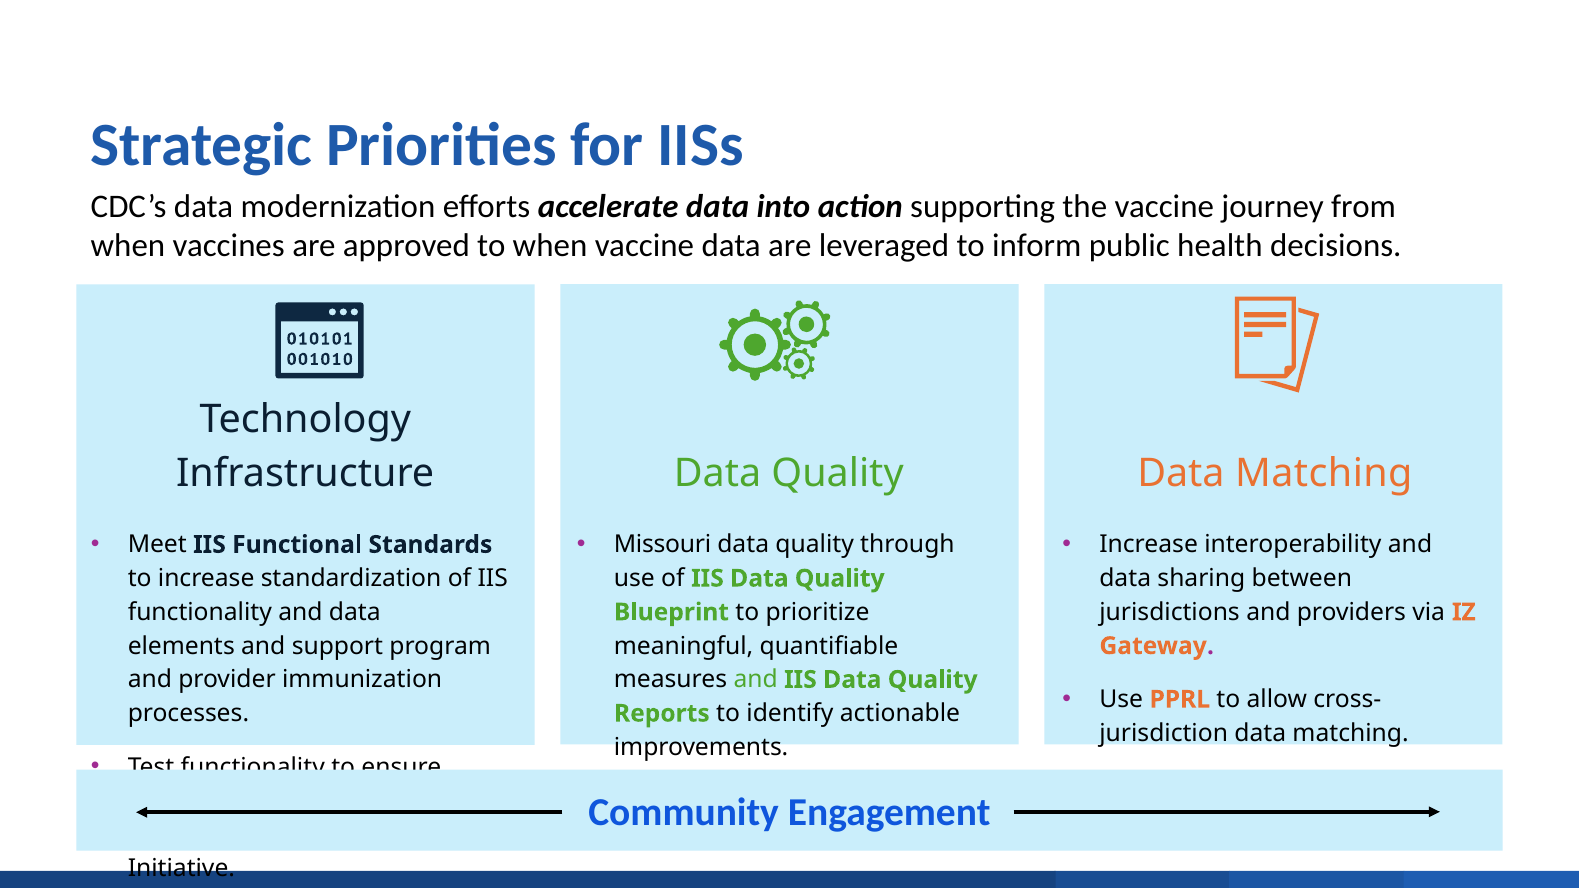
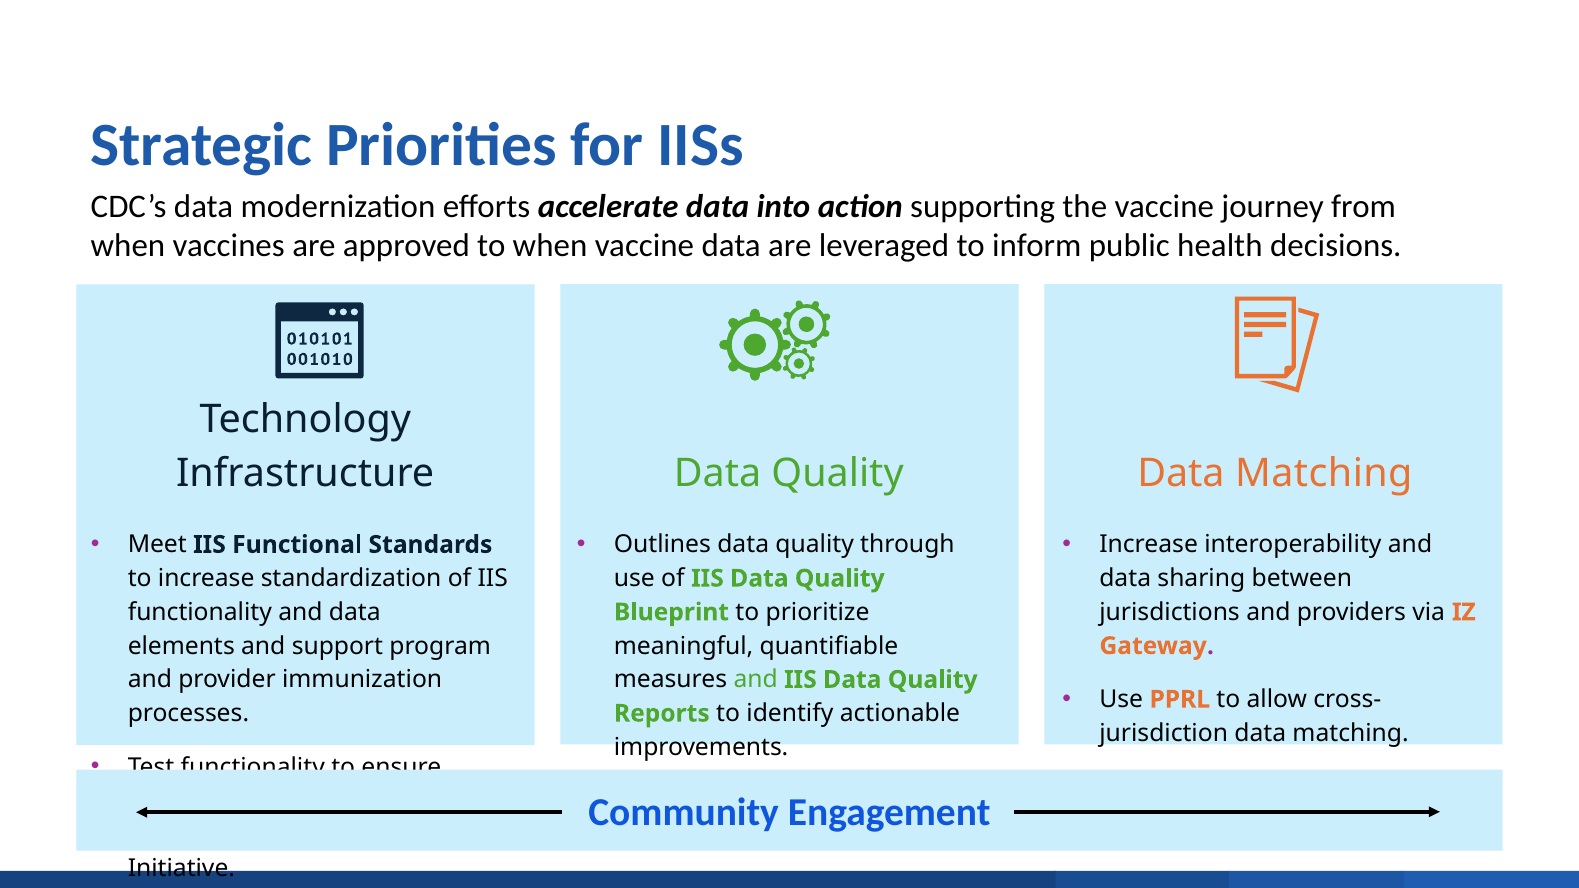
Missouri: Missouri -> Outlines
